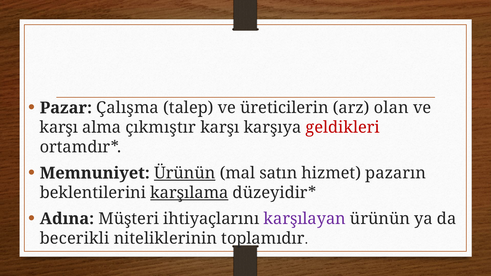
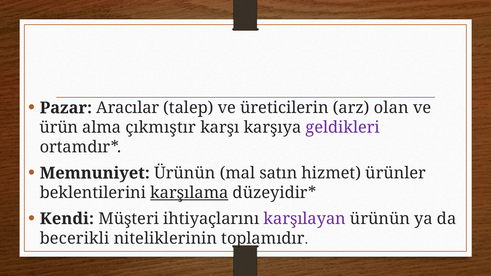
Çalışma: Çalışma -> Aracılar
karşı at (59, 128): karşı -> ürün
geldikleri colour: red -> purple
Ürünün at (185, 173) underline: present -> none
pazarın: pazarın -> ürünler
Adına: Adına -> Kendi
